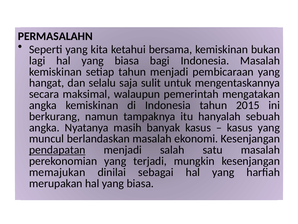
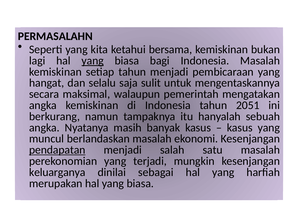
yang at (93, 60) underline: none -> present
2015: 2015 -> 2051
memajukan: memajukan -> keluarganya
